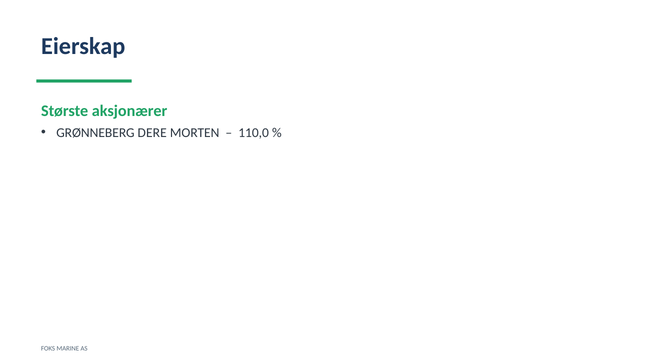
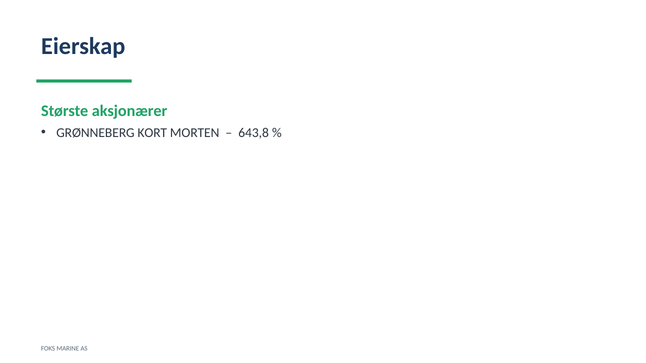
DERE: DERE -> KORT
110,0: 110,0 -> 643,8
